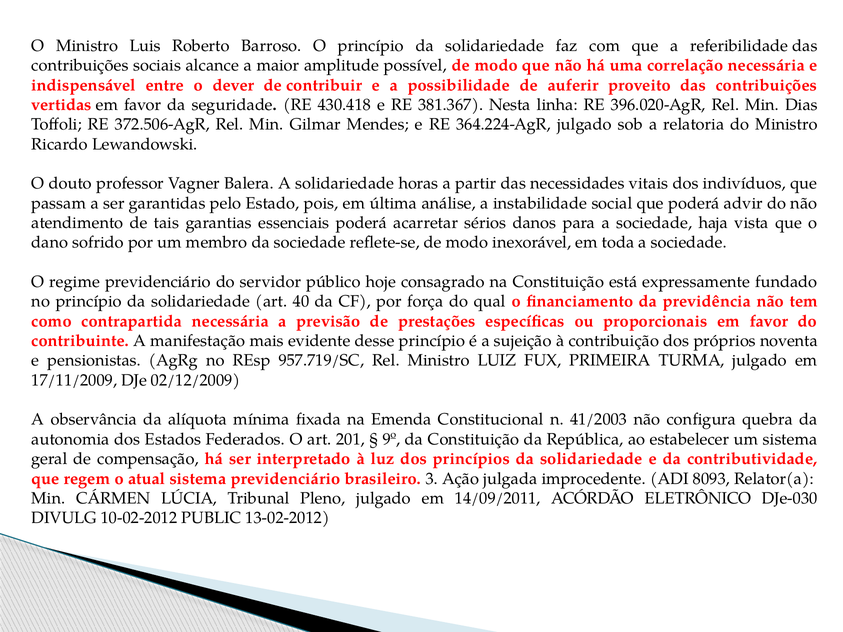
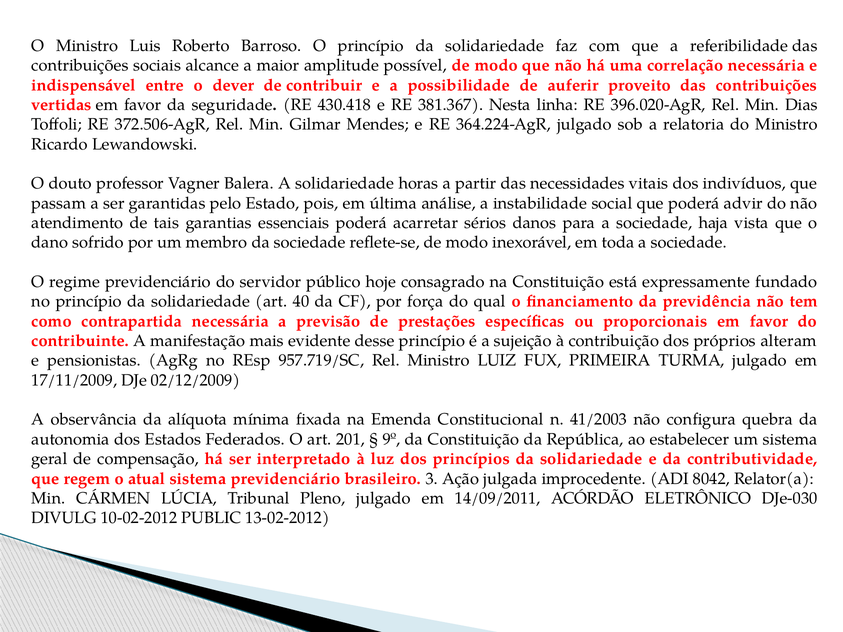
noventa: noventa -> alteram
8093: 8093 -> 8042
